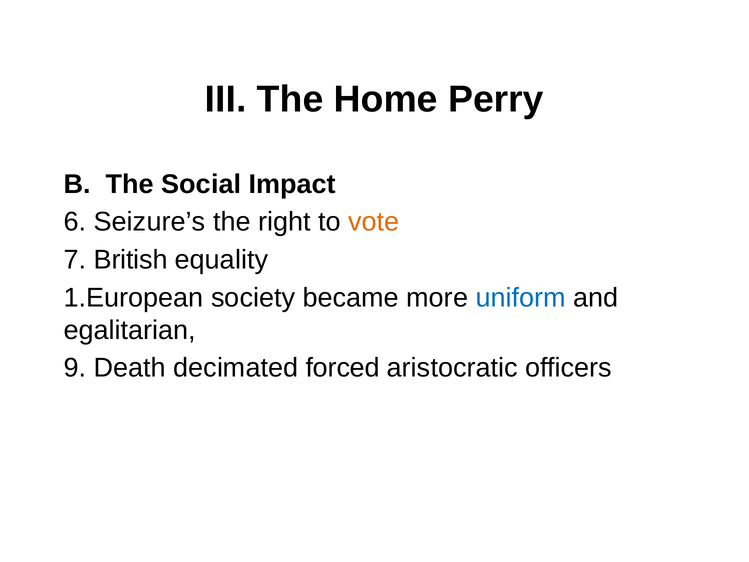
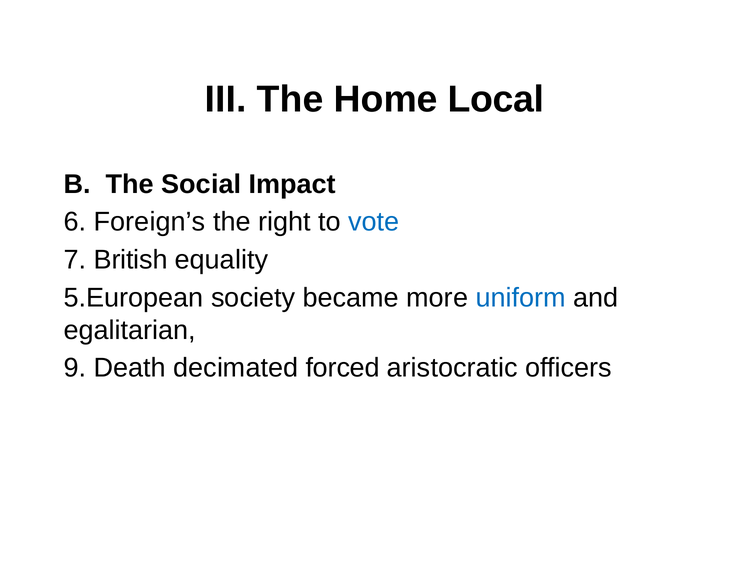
Perry: Perry -> Local
Seizure’s: Seizure’s -> Foreign’s
vote colour: orange -> blue
1.European: 1.European -> 5.European
